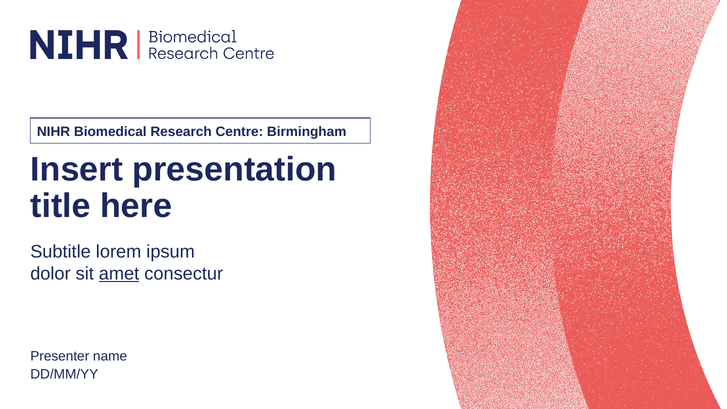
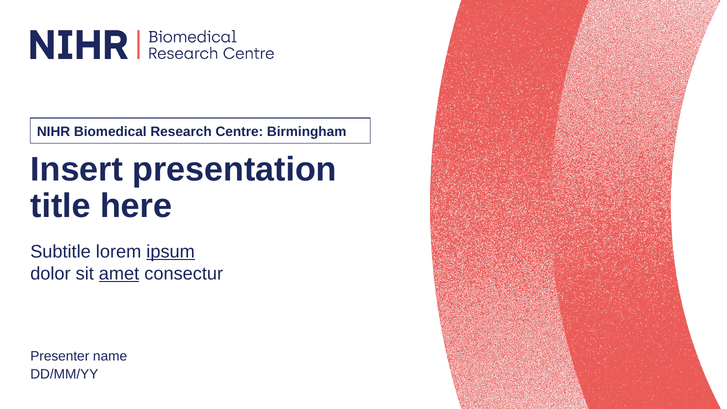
ipsum underline: none -> present
